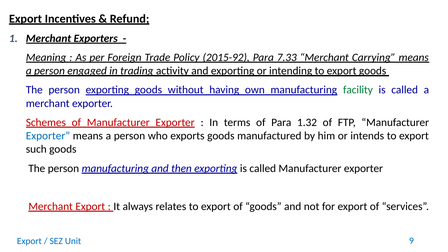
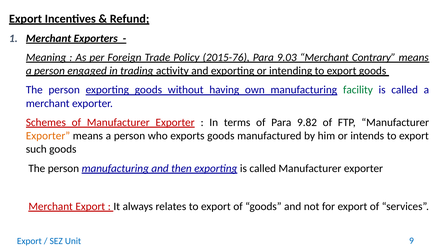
2015-92: 2015-92 -> 2015-76
7.33: 7.33 -> 9.03
Carrying: Carrying -> Contrary
1.32: 1.32 -> 9.82
Exporter at (48, 136) colour: blue -> orange
